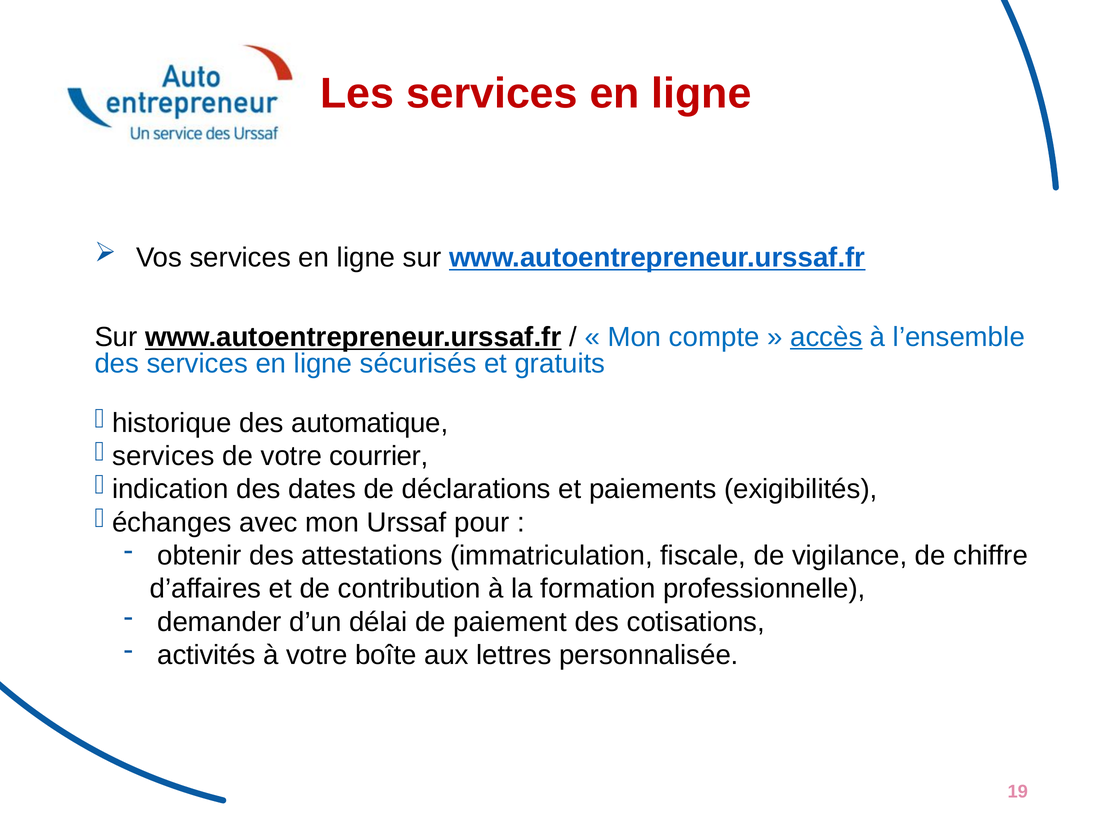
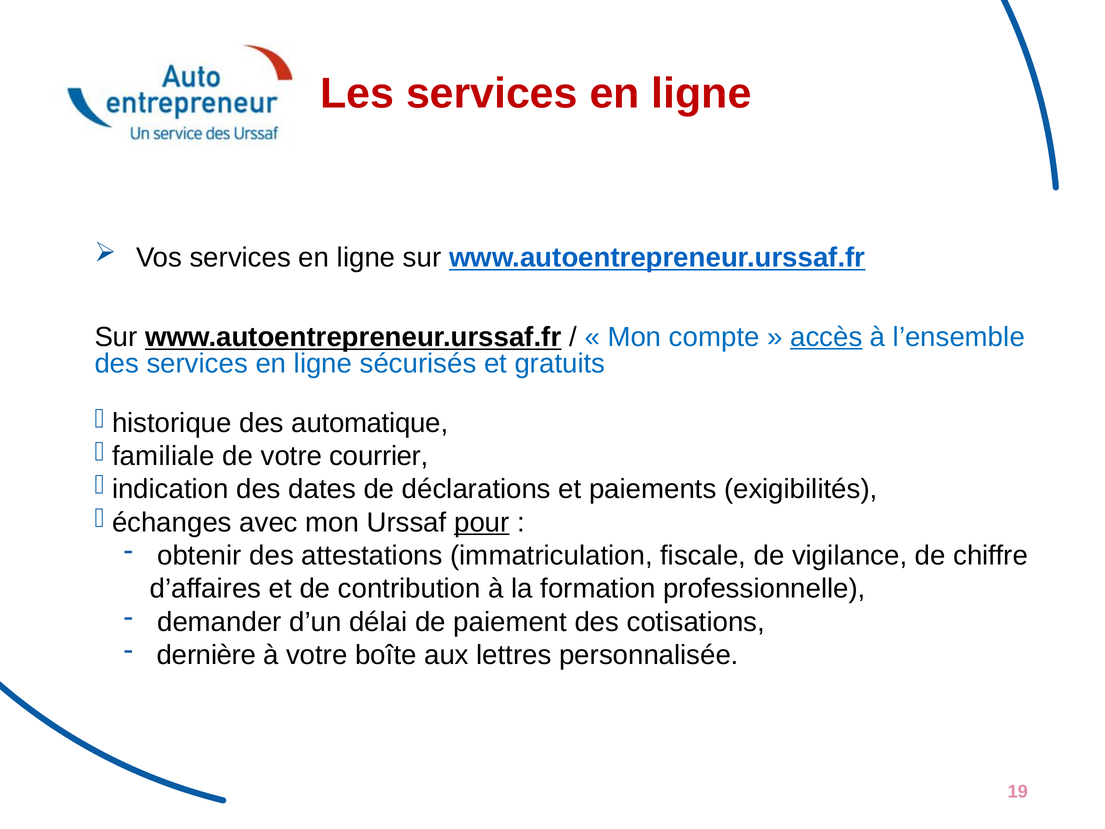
services at (163, 456): services -> familiale
pour underline: none -> present
activités: activités -> dernière
